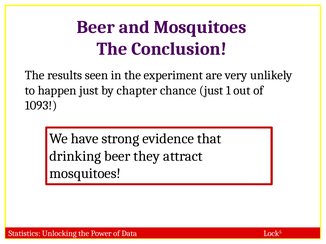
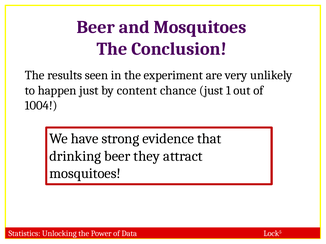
chapter: chapter -> content
1093: 1093 -> 1004
